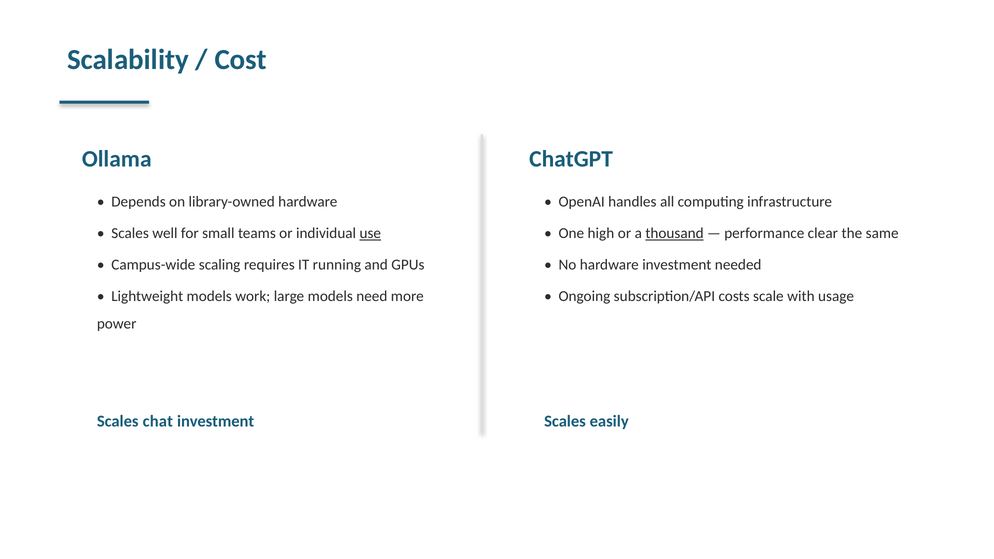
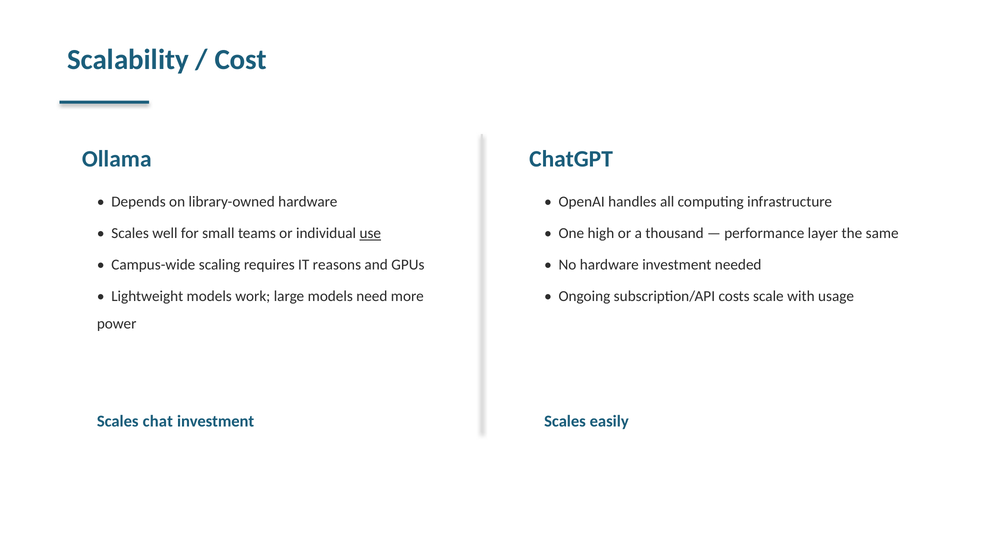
thousand underline: present -> none
clear: clear -> layer
running: running -> reasons
